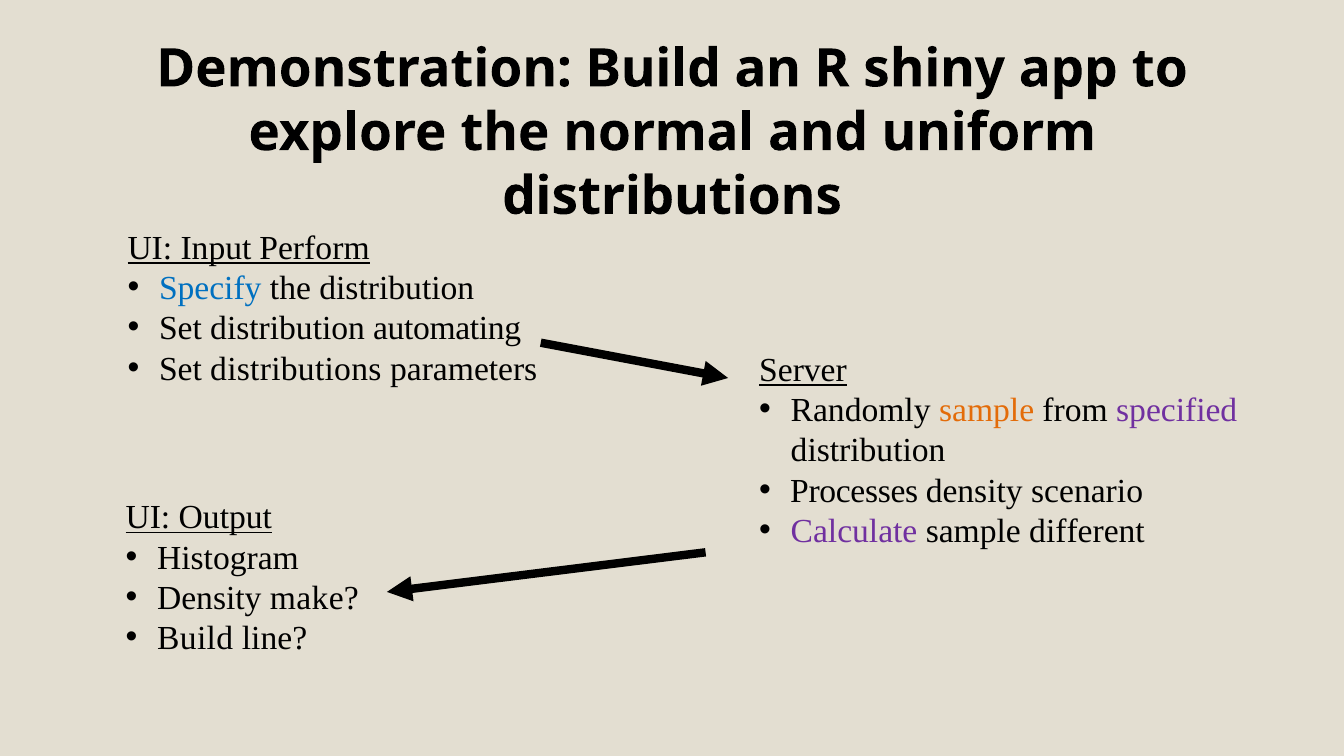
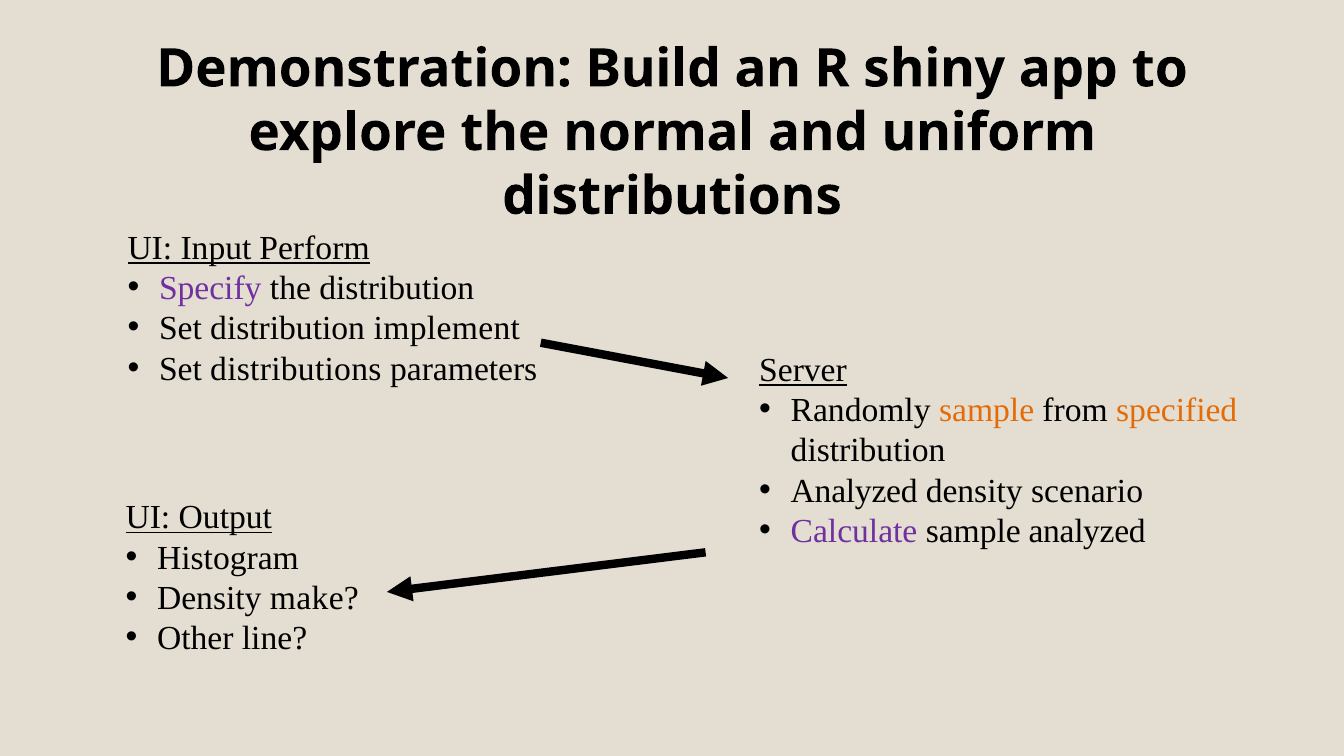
Specify colour: blue -> purple
automating: automating -> implement
specified colour: purple -> orange
Processes at (854, 491): Processes -> Analyzed
sample different: different -> analyzed
Build at (195, 639): Build -> Other
